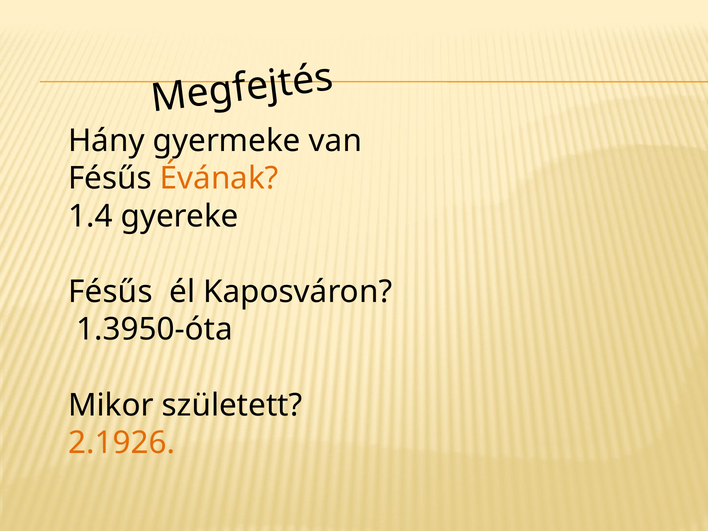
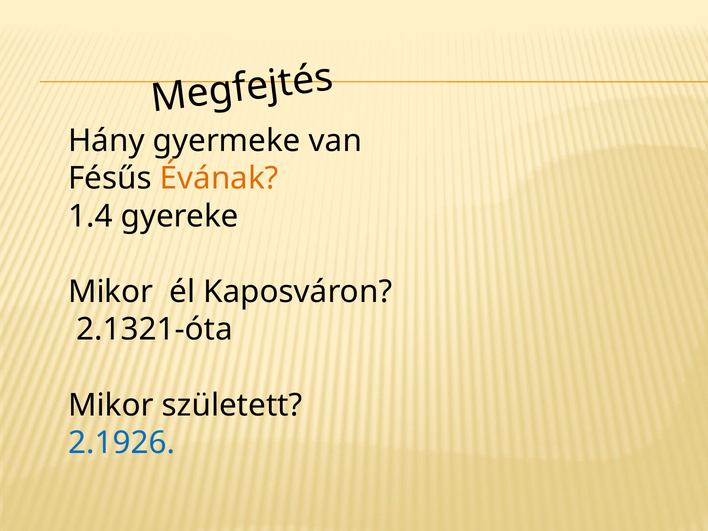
Fésűs at (110, 292): Fésűs -> Mikor
1.3950-óta: 1.3950-óta -> 2.1321-óta
2.1926 colour: orange -> blue
